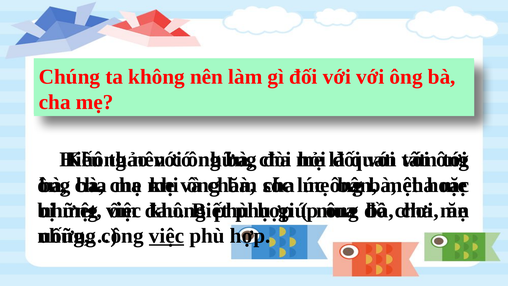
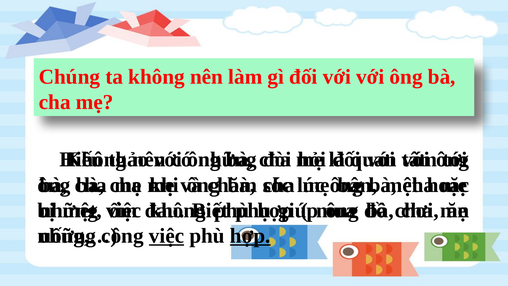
hợp at (250, 236) underline: none -> present
